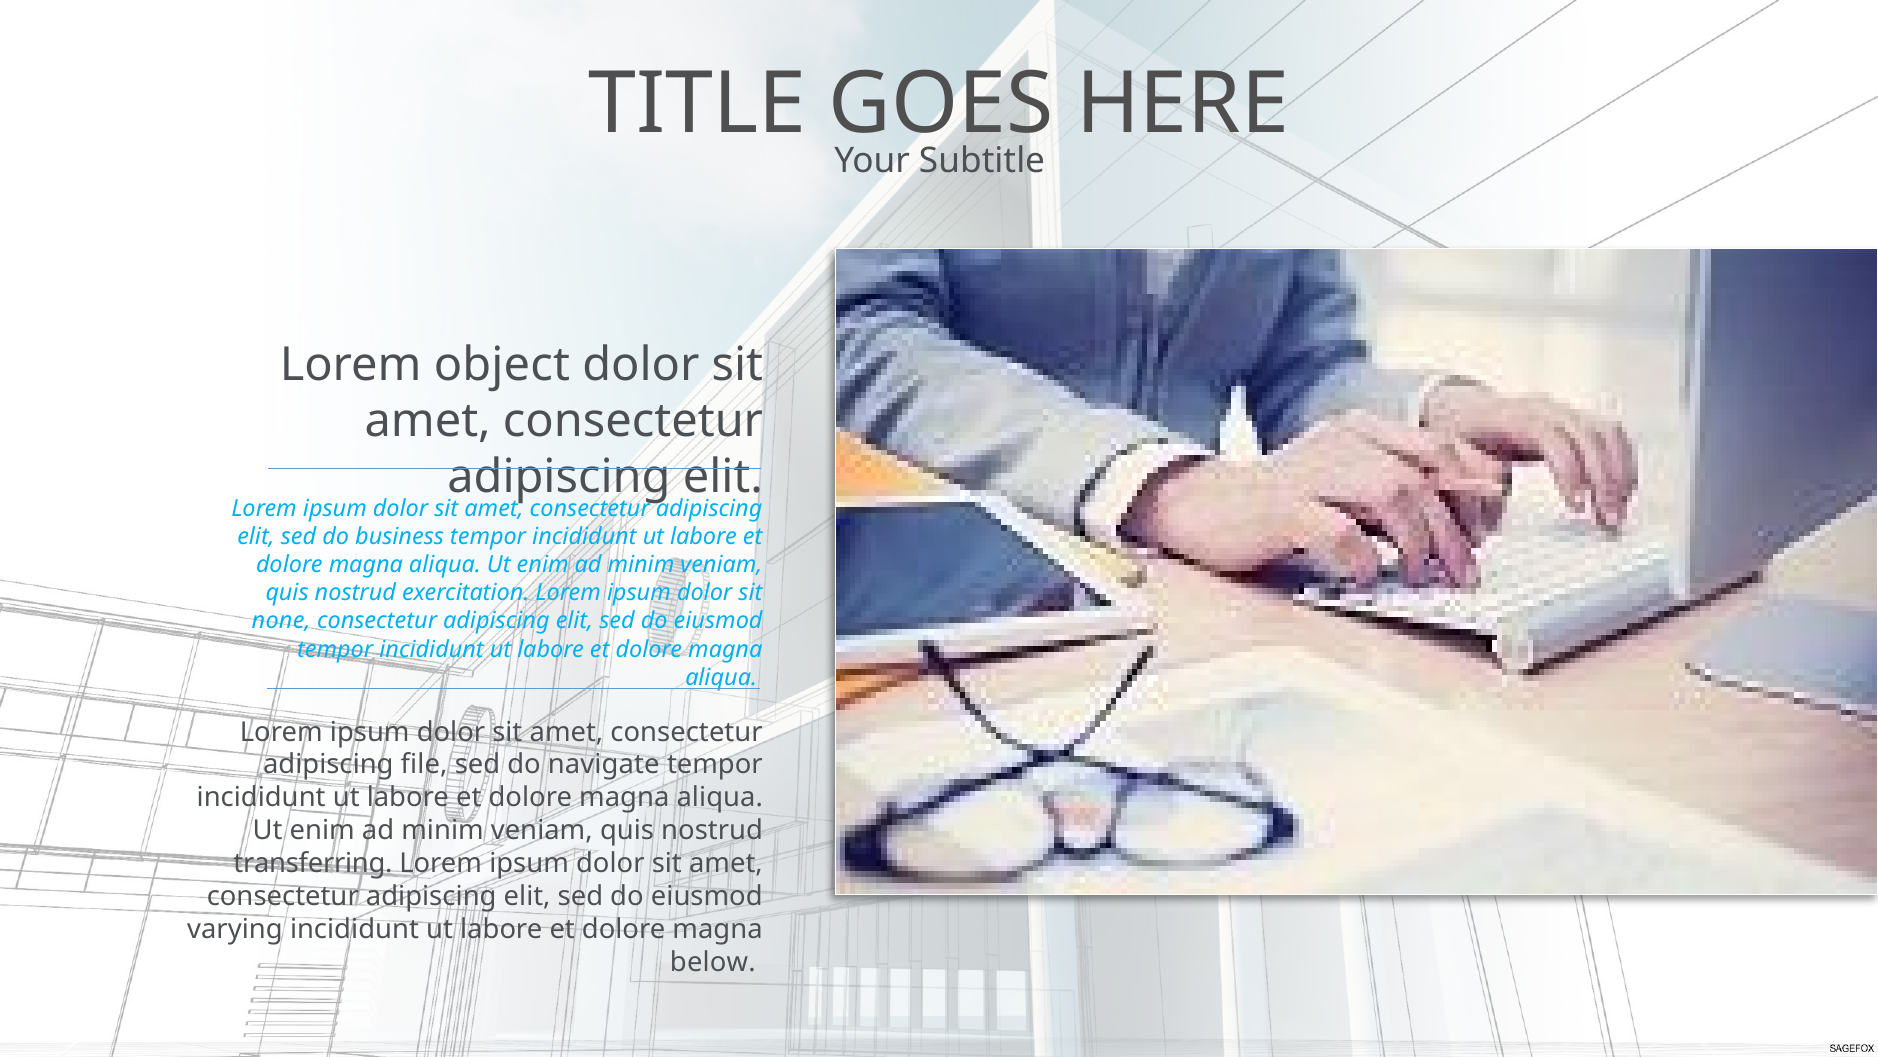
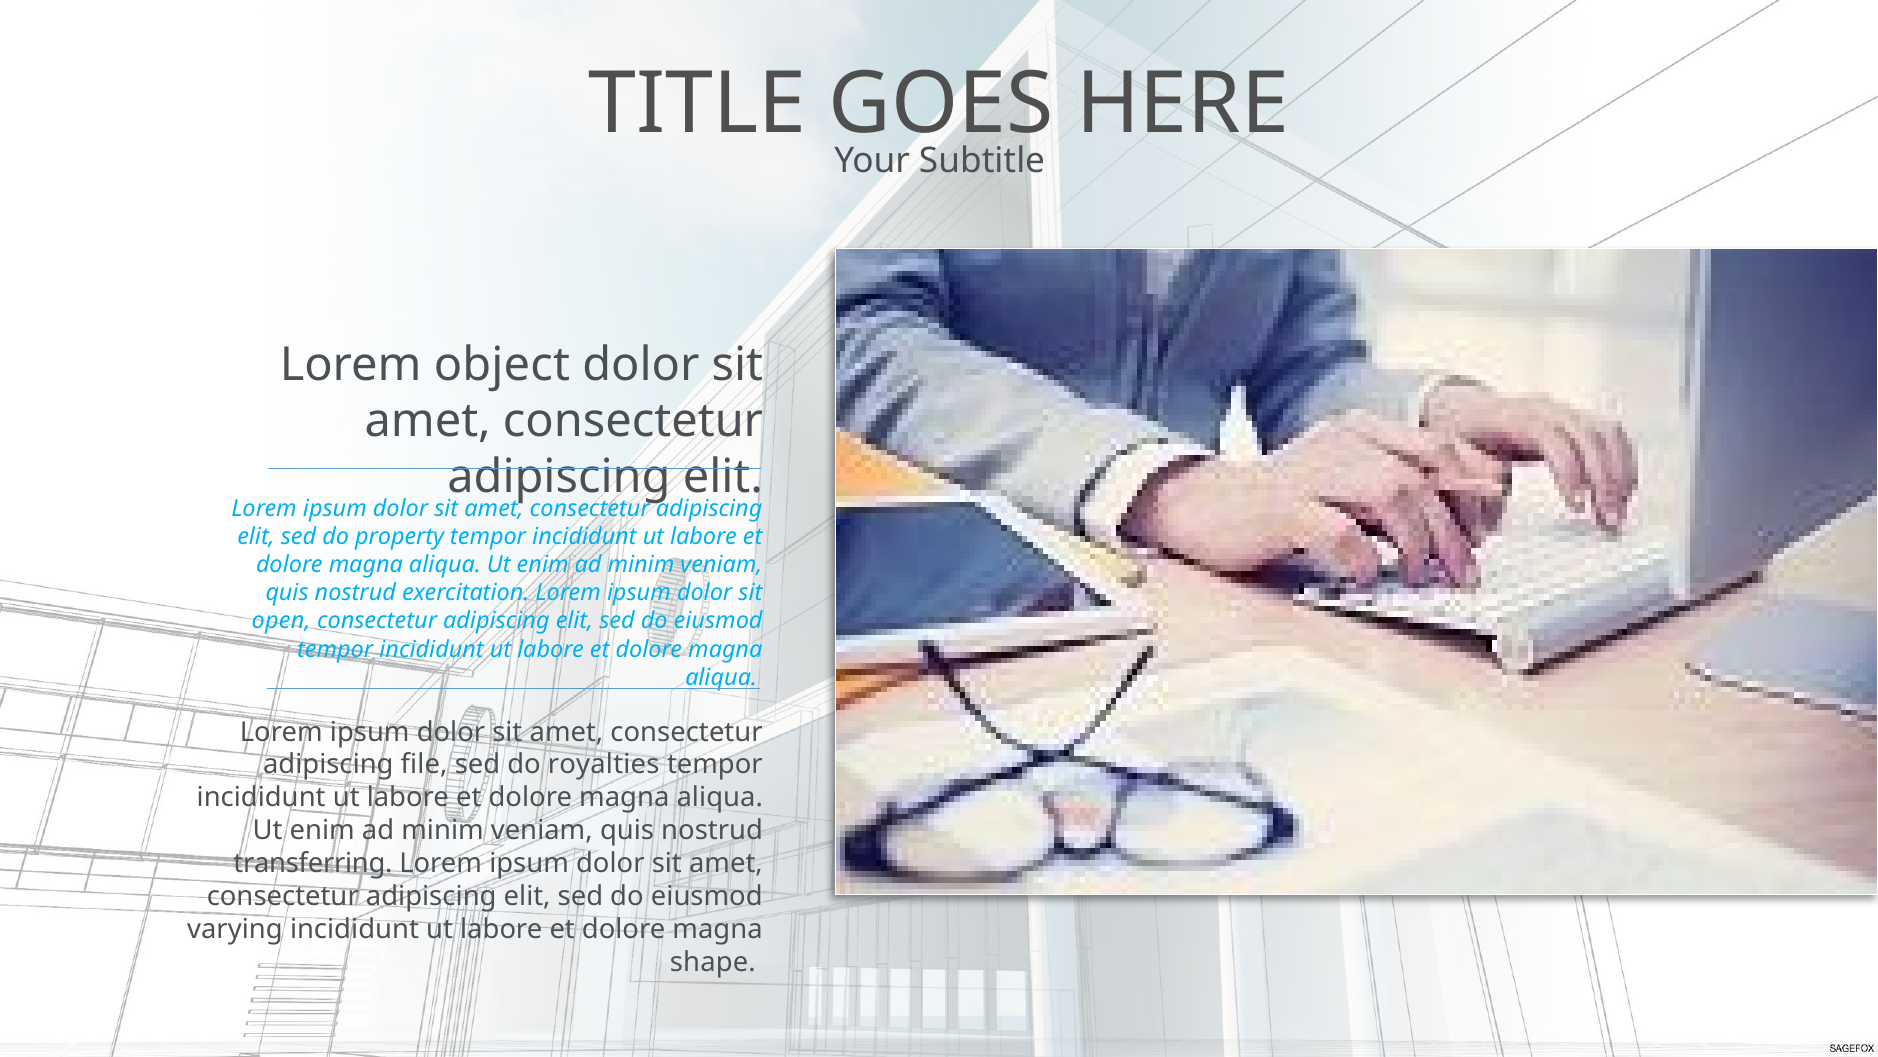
business: business -> property
none: none -> open
navigate: navigate -> royalties
below: below -> shape
